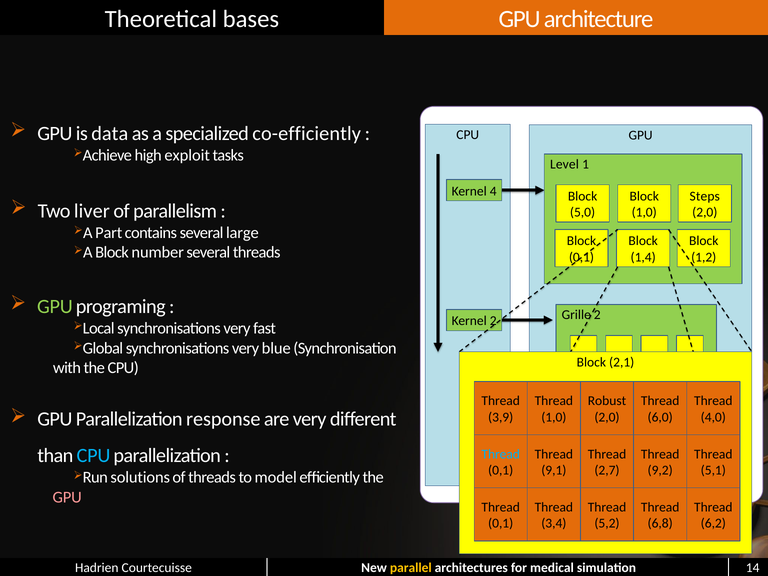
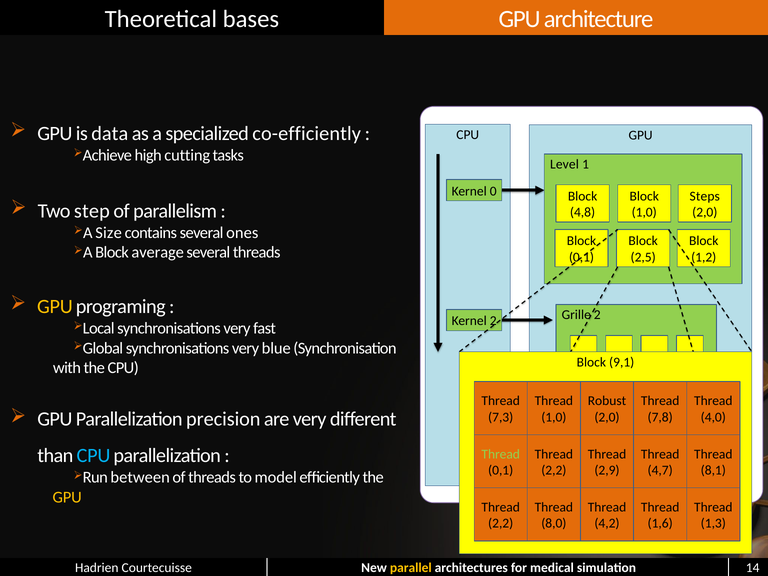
exploit: exploit -> cutting
4: 4 -> 0
liver: liver -> step
5,0: 5,0 -> 4,8
Part: Part -> Size
large: large -> ones
number: number -> average
1,4: 1,4 -> 2,5
GPU at (55, 307) colour: light green -> yellow
2,1: 2,1 -> 9,1
response: response -> precision
3,9: 3,9 -> 7,3
6,0: 6,0 -> 7,8
Thread at (501, 454) colour: light blue -> light green
9,1 at (554, 470): 9,1 -> 2,2
2,7: 2,7 -> 2,9
9,2: 9,2 -> 4,7
5,1: 5,1 -> 8,1
solutions: solutions -> between
GPU at (67, 497) colour: pink -> yellow
0,1 at (501, 523): 0,1 -> 2,2
3,4: 3,4 -> 8,0
5,2: 5,2 -> 4,2
6,8: 6,8 -> 1,6
6,2: 6,2 -> 1,3
